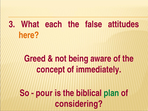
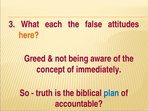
pour: pour -> truth
plan colour: green -> blue
considering: considering -> accountable
